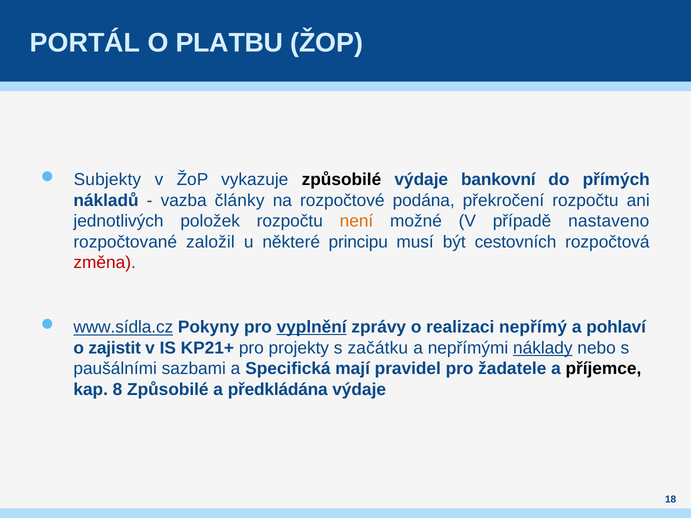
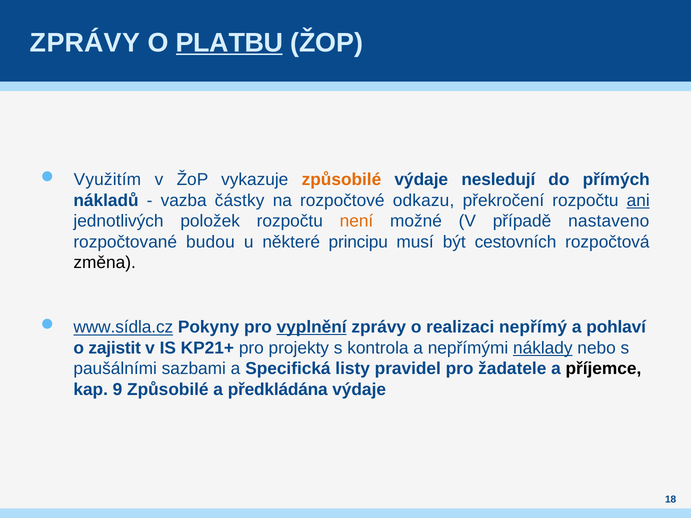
PORTÁL at (85, 43): PORTÁL -> ZPRÁVY
PLATBU underline: none -> present
Subjekty: Subjekty -> Využitím
způsobilé at (341, 180) colour: black -> orange
bankovní: bankovní -> nesledují
články: články -> částky
podána: podána -> odkazu
ani underline: none -> present
založil: založil -> budou
změna colour: red -> black
začátku: začátku -> kontrola
mají: mají -> listy
8: 8 -> 9
